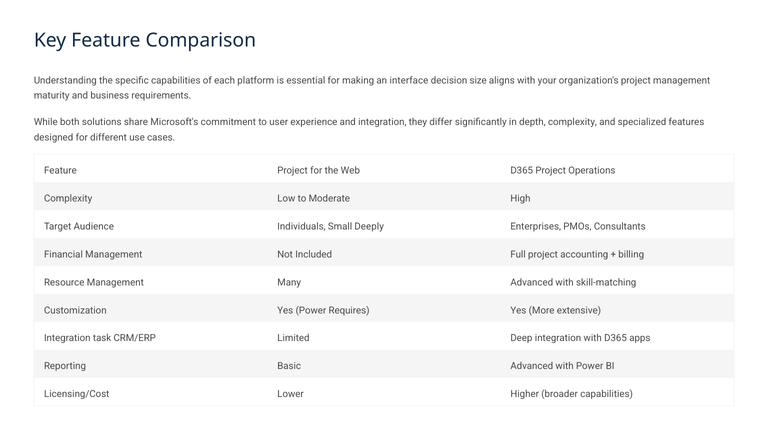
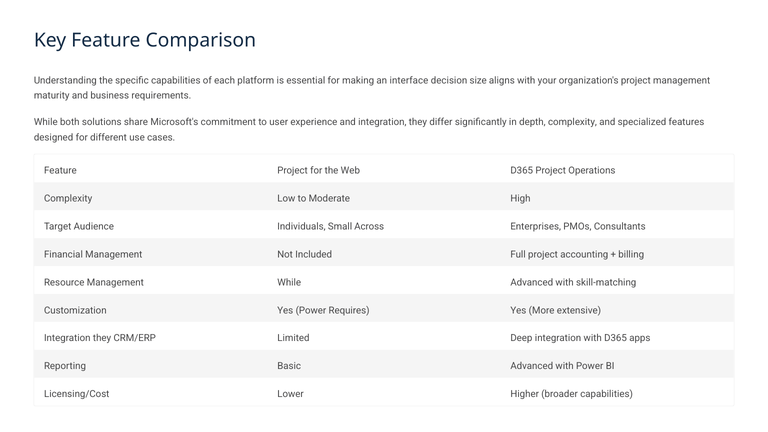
Deeply: Deeply -> Across
Management Many: Many -> While
task at (102, 338): task -> they
